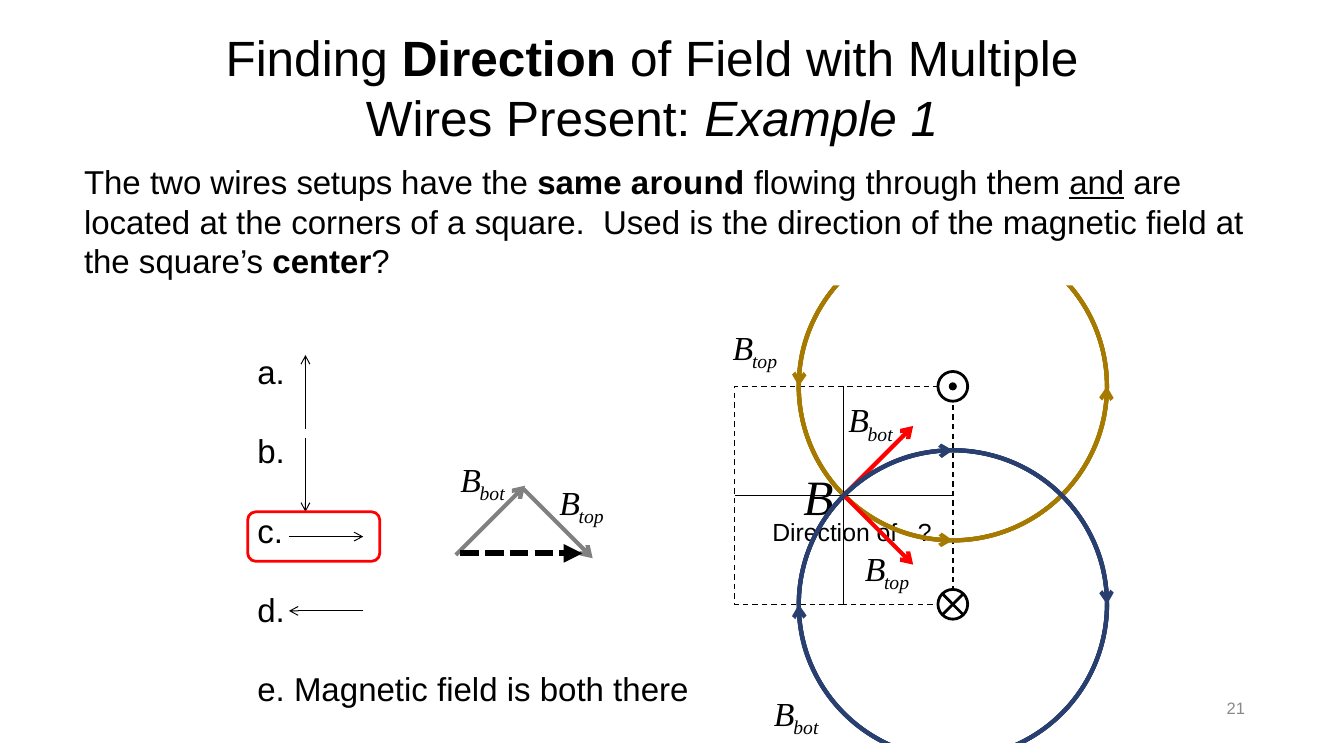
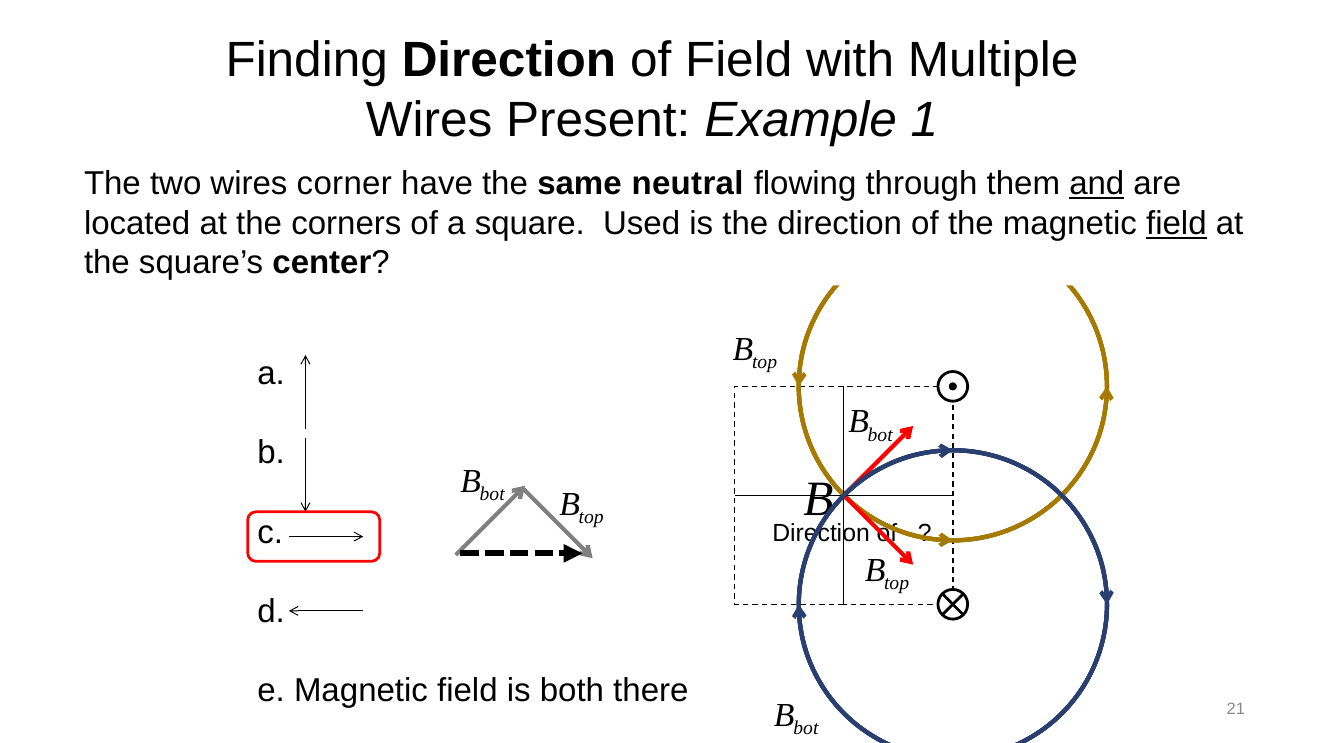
setups: setups -> corner
around: around -> neutral
field at (1176, 223) underline: none -> present
